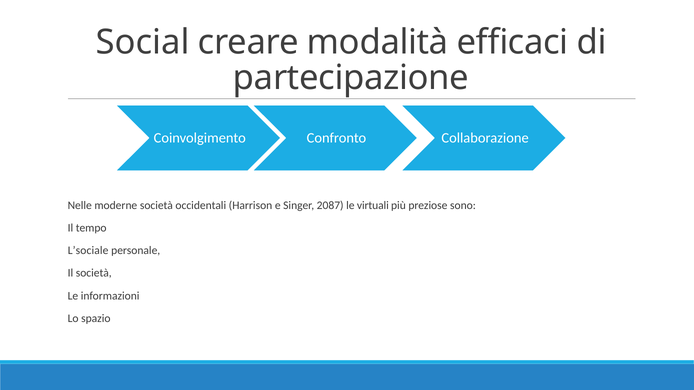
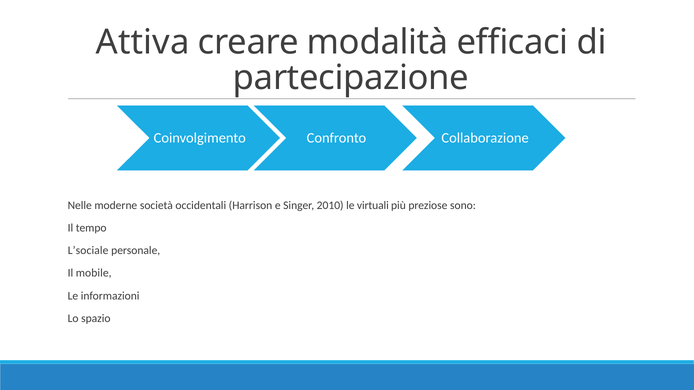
Social: Social -> Attiva
2087: 2087 -> 2010
Il società: società -> mobile
